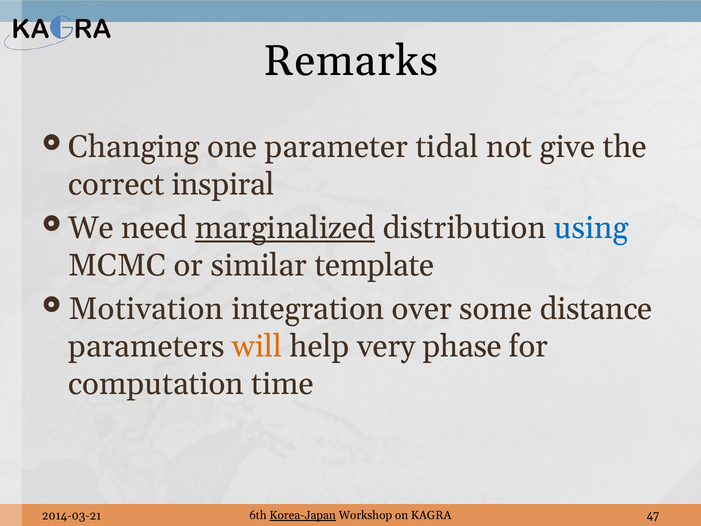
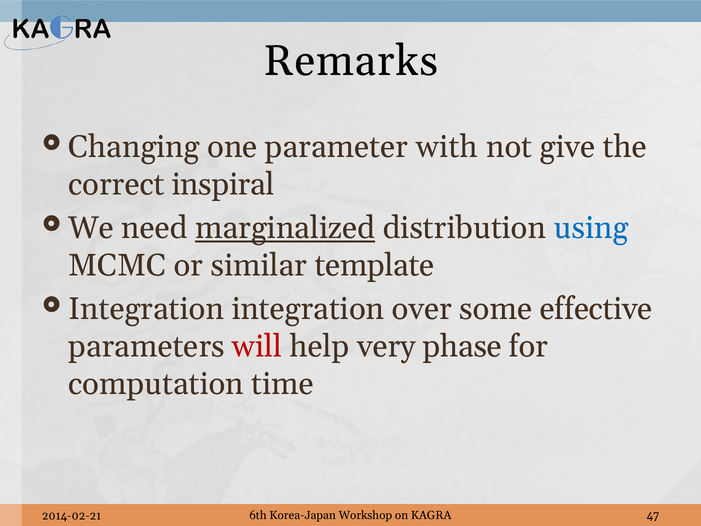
tidal: tidal -> with
Motivation at (146, 309): Motivation -> Integration
distance: distance -> effective
will colour: orange -> red
Korea-Japan underline: present -> none
2014-03-21: 2014-03-21 -> 2014-02-21
